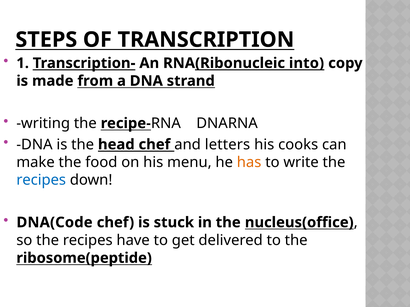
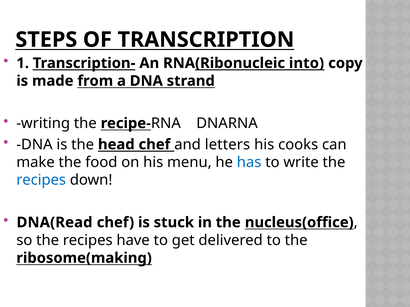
has colour: orange -> blue
DNA(Code: DNA(Code -> DNA(Read
ribosome(peptide: ribosome(peptide -> ribosome(making
